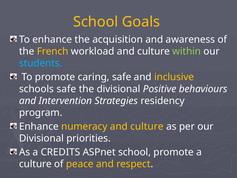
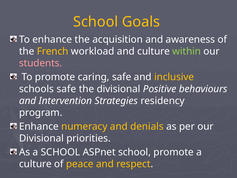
students colour: light blue -> pink
numeracy and culture: culture -> denials
a CREDITS: CREDITS -> SCHOOL
